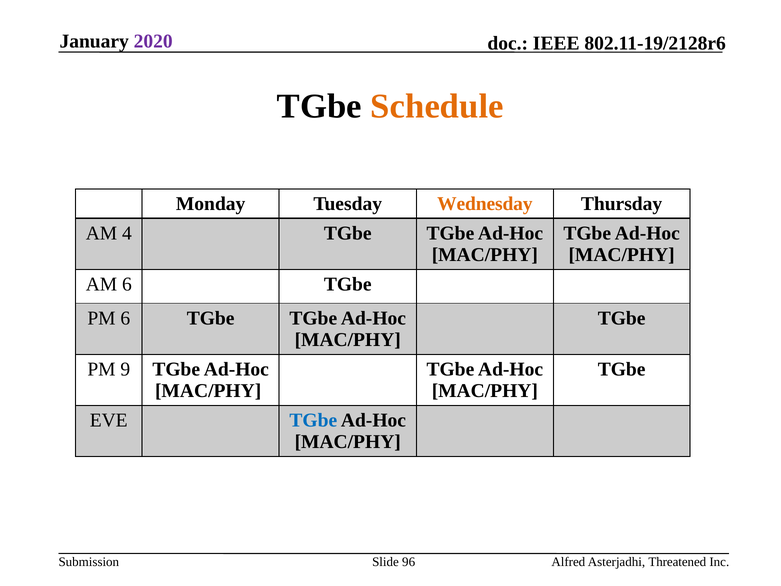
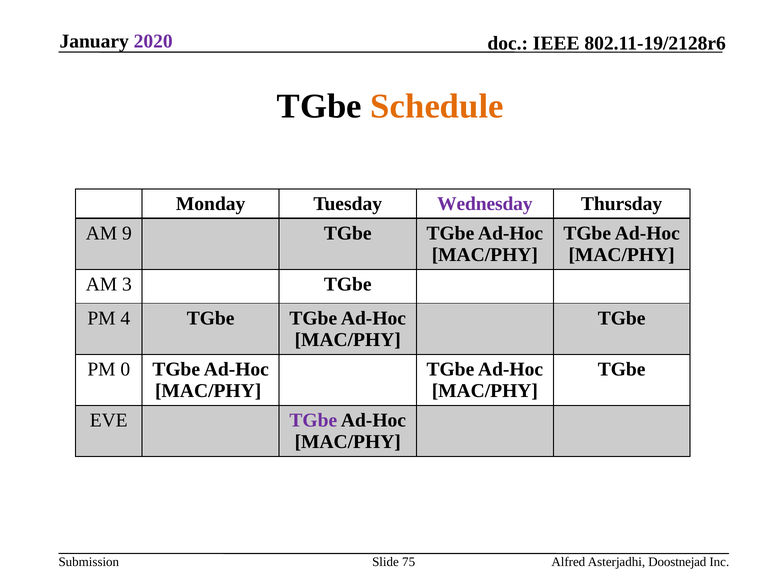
Wednesday colour: orange -> purple
4: 4 -> 9
AM 6: 6 -> 3
PM 6: 6 -> 4
9: 9 -> 0
TGbe at (313, 420) colour: blue -> purple
96: 96 -> 75
Threatened: Threatened -> Doostnejad
